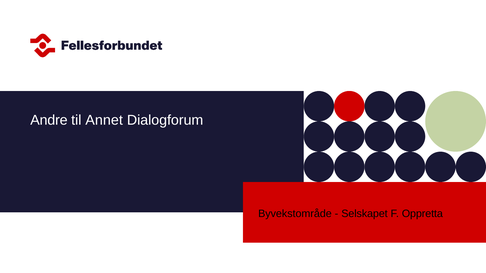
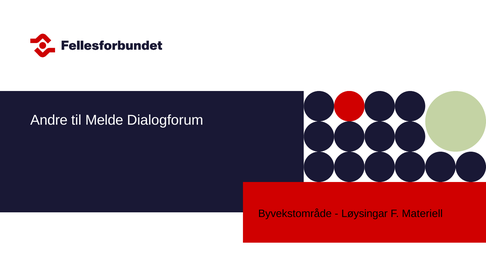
Annet: Annet -> Melde
Selskapet: Selskapet -> Løysingar
Oppretta: Oppretta -> Materiell
